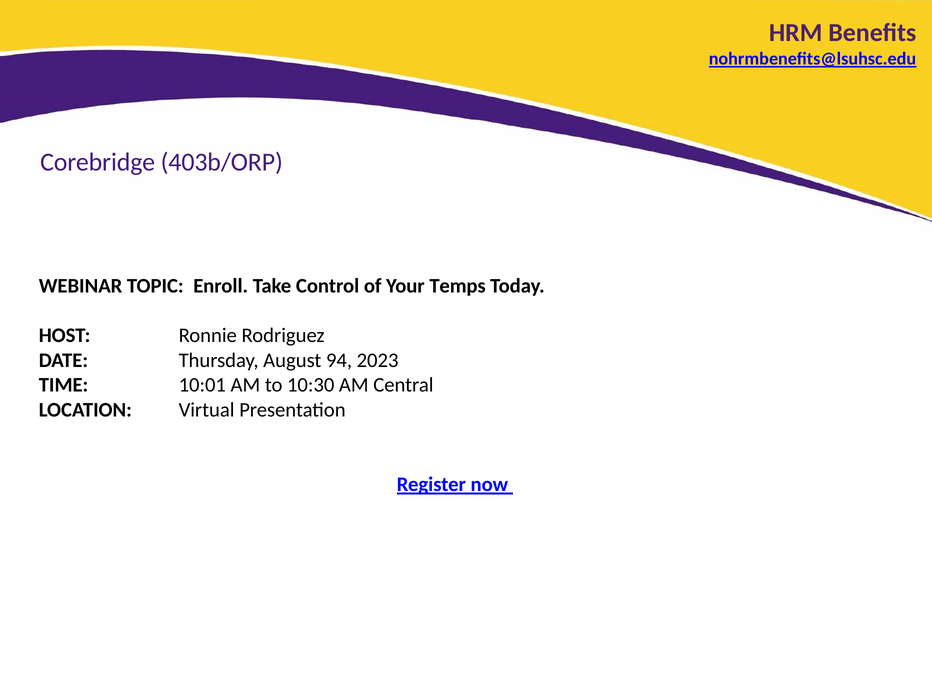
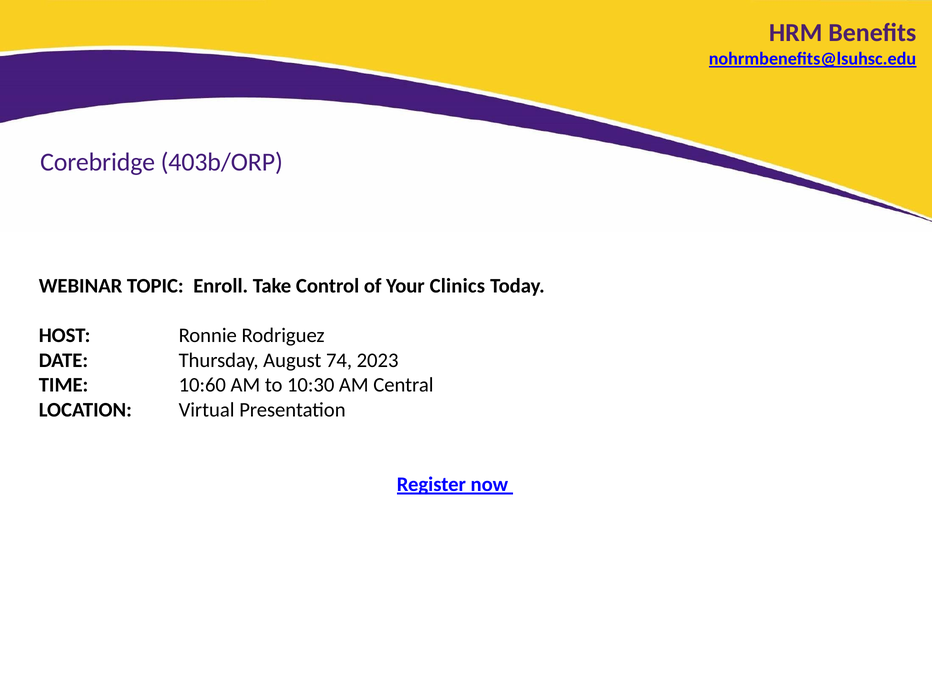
Temps: Temps -> Clinics
94: 94 -> 74
10:01: 10:01 -> 10:60
